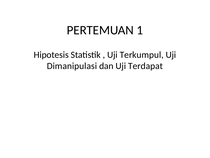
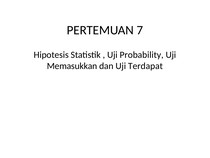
1: 1 -> 7
Terkumpul: Terkumpul -> Probability
Dimanipulasi: Dimanipulasi -> Memasukkan
